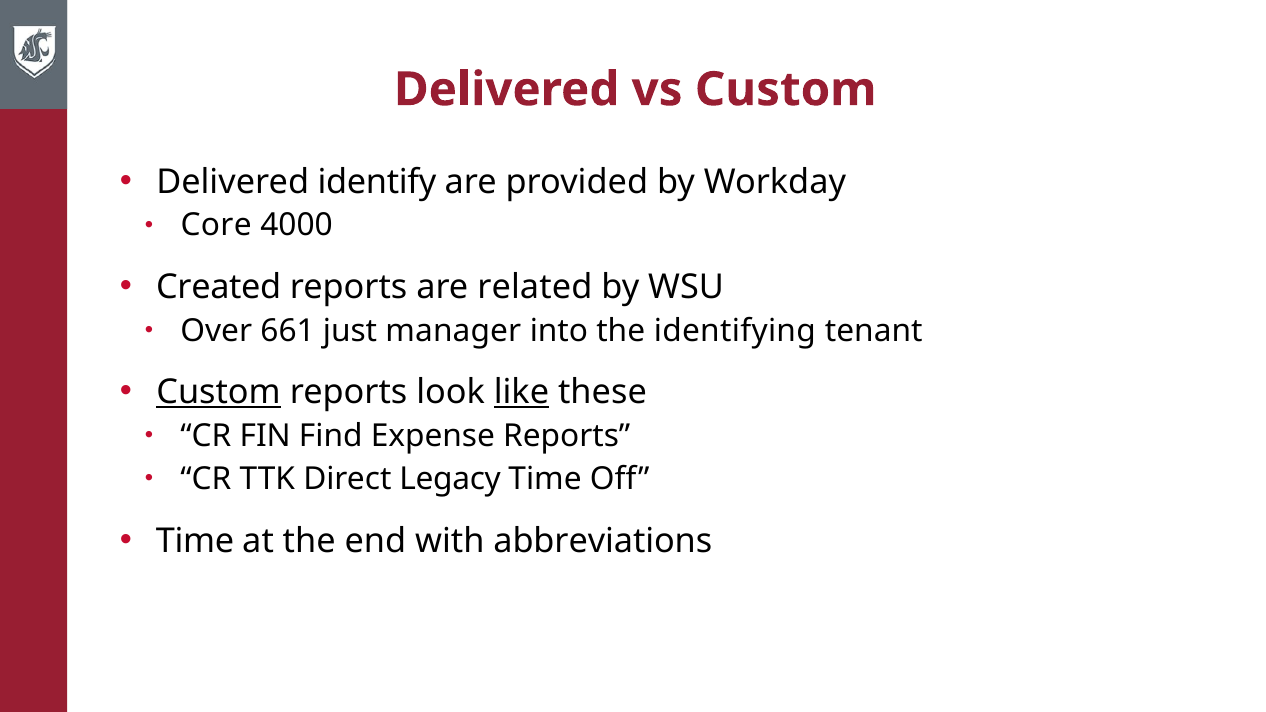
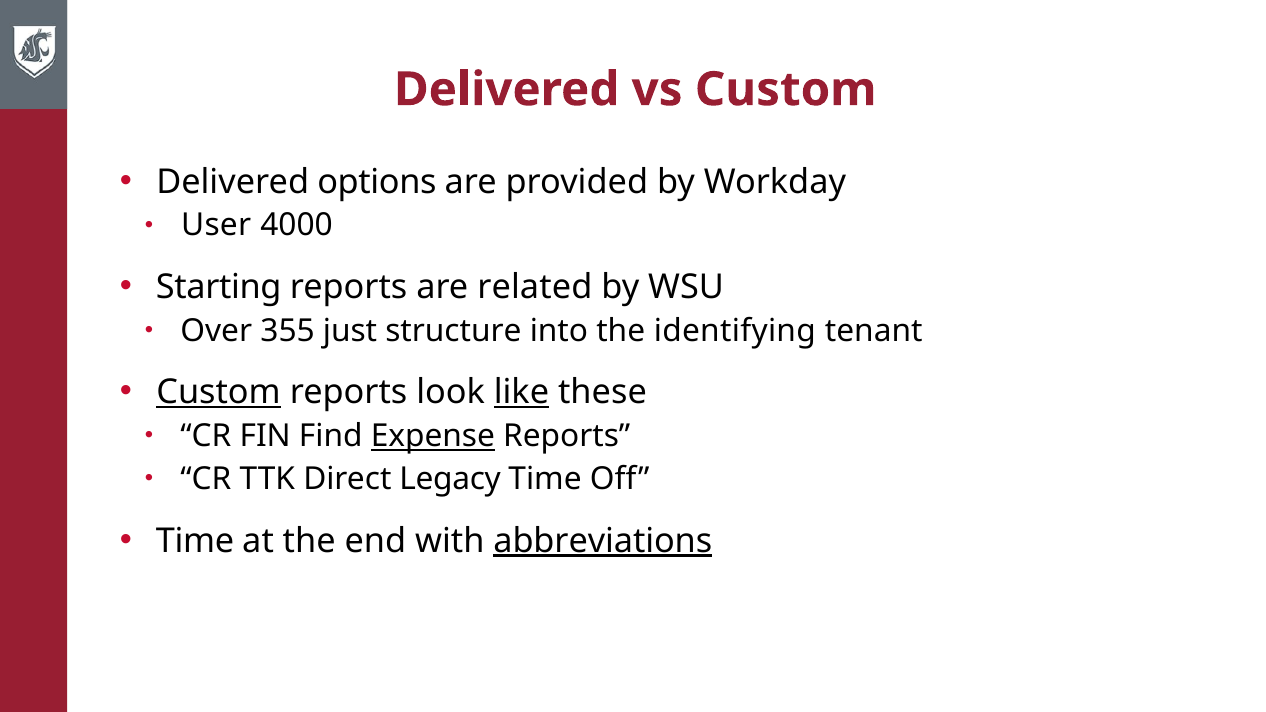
identify: identify -> options
Core: Core -> User
Created: Created -> Starting
661: 661 -> 355
manager: manager -> structure
Expense underline: none -> present
abbreviations underline: none -> present
